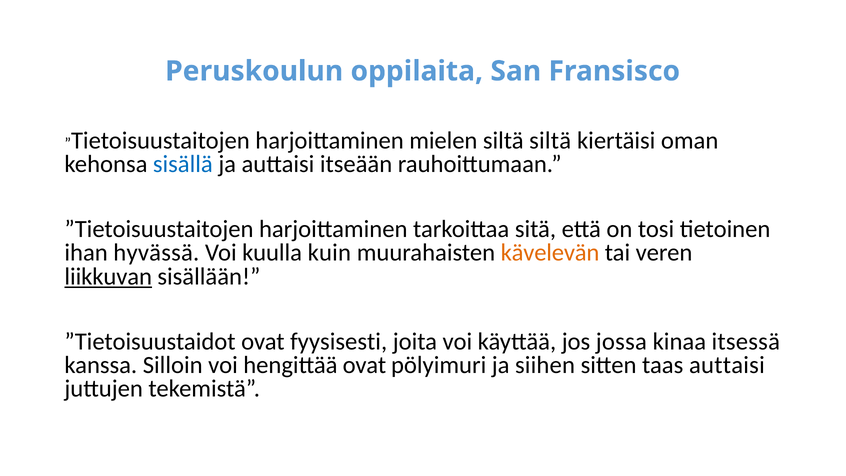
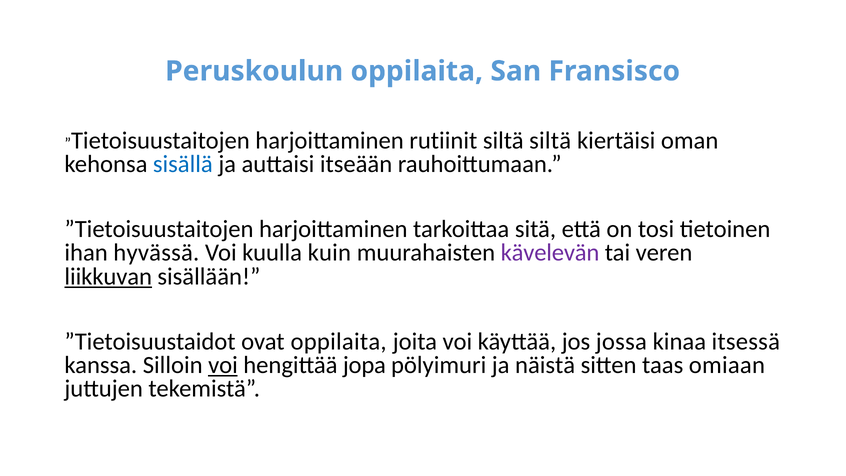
mielen: mielen -> rutiinit
kävelevän colour: orange -> purple
ovat fyysisesti: fyysisesti -> oppilaita
voi at (223, 365) underline: none -> present
hengittää ovat: ovat -> jopa
siihen: siihen -> näistä
taas auttaisi: auttaisi -> omiaan
